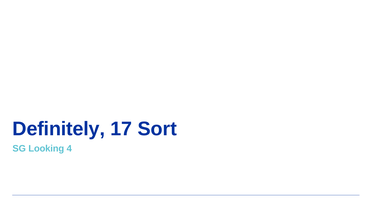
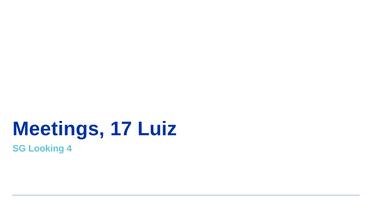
Definitely: Definitely -> Meetings
Sort: Sort -> Luiz
